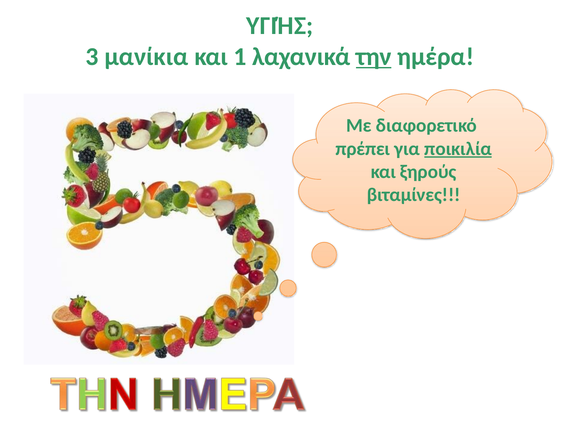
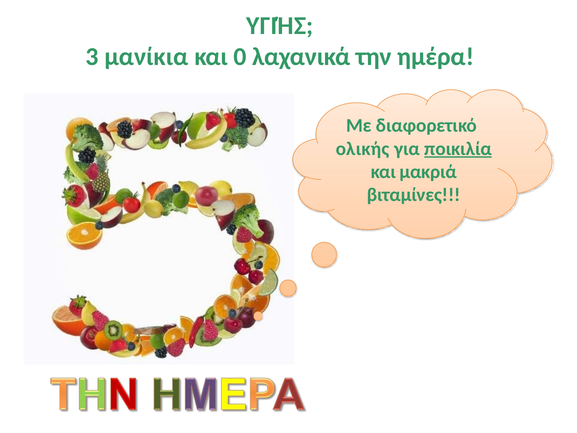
1: 1 -> 0
την underline: present -> none
πρέπει: πρέπει -> ολικής
ξηρούς: ξηρούς -> μακριά
